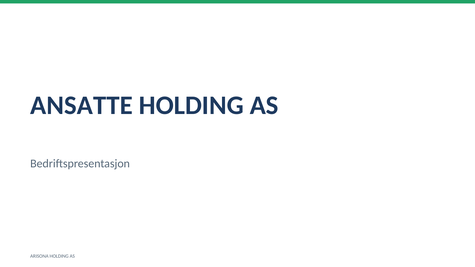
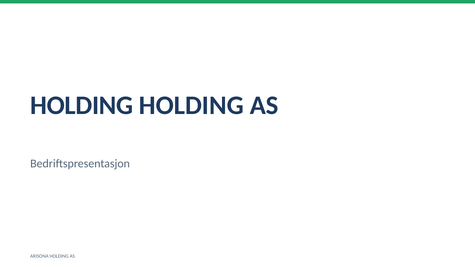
ANSATTE at (82, 105): ANSATTE -> HOLDING
